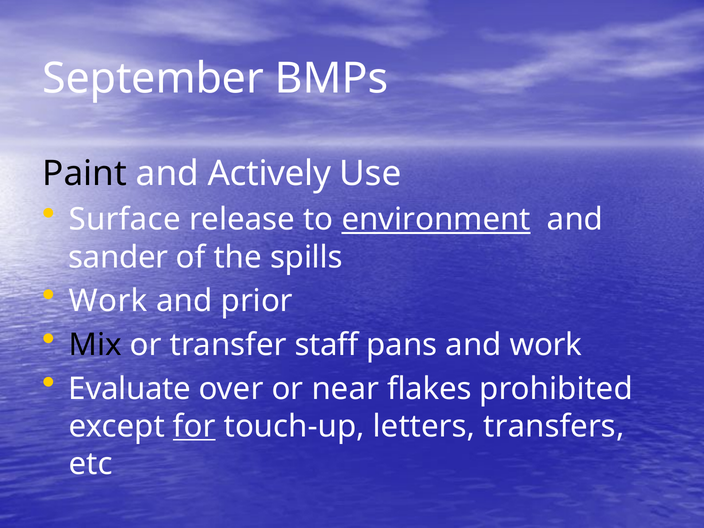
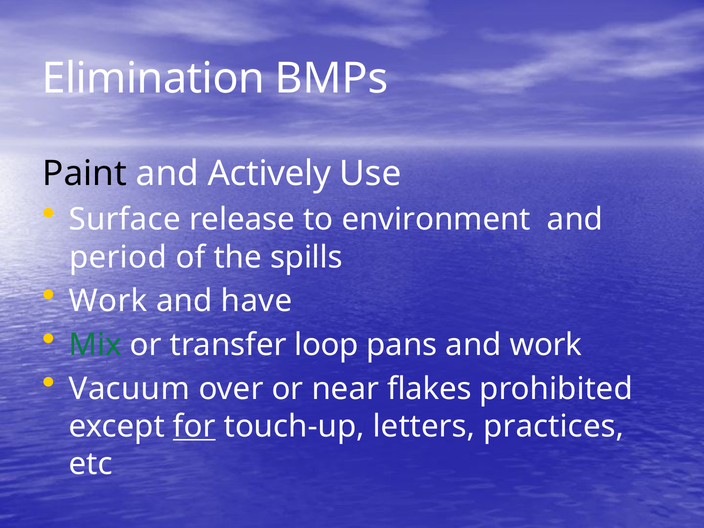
September: September -> Elimination
environment underline: present -> none
sander: sander -> period
prior: prior -> have
Mix colour: black -> green
staff: staff -> loop
Evaluate: Evaluate -> Vacuum
transfers: transfers -> practices
